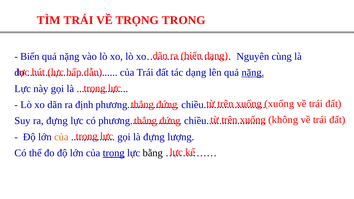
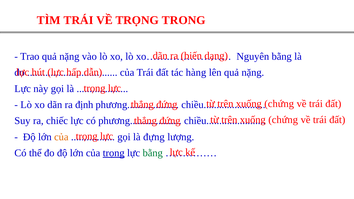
Biến at (30, 56): Biến -> Trao
Nguyên cùng: cùng -> bằng
tác dạng: dạng -> hàng
nặng at (253, 73) underline: present -> none
xuống at (279, 104): xuống -> chứng
không at (283, 120): không -> chứng
ra đựng: đựng -> chiếc
bằng at (153, 153) colour: black -> green
